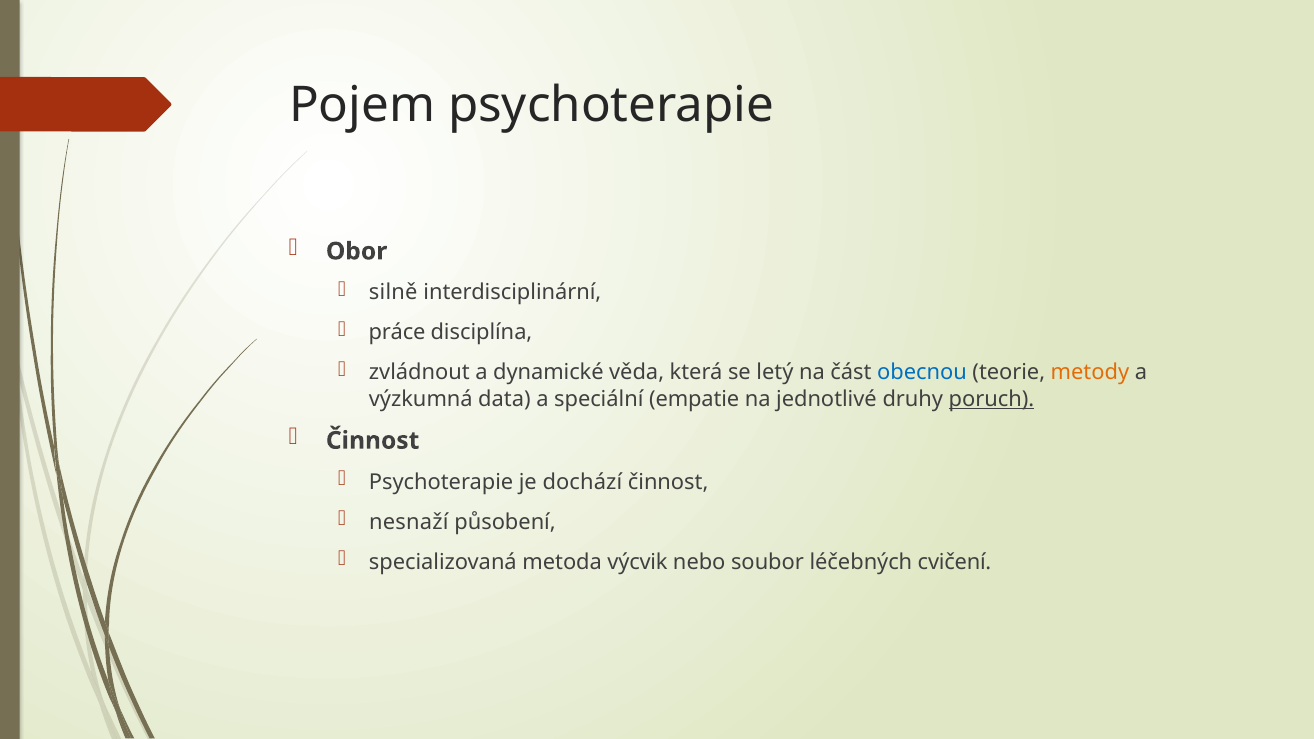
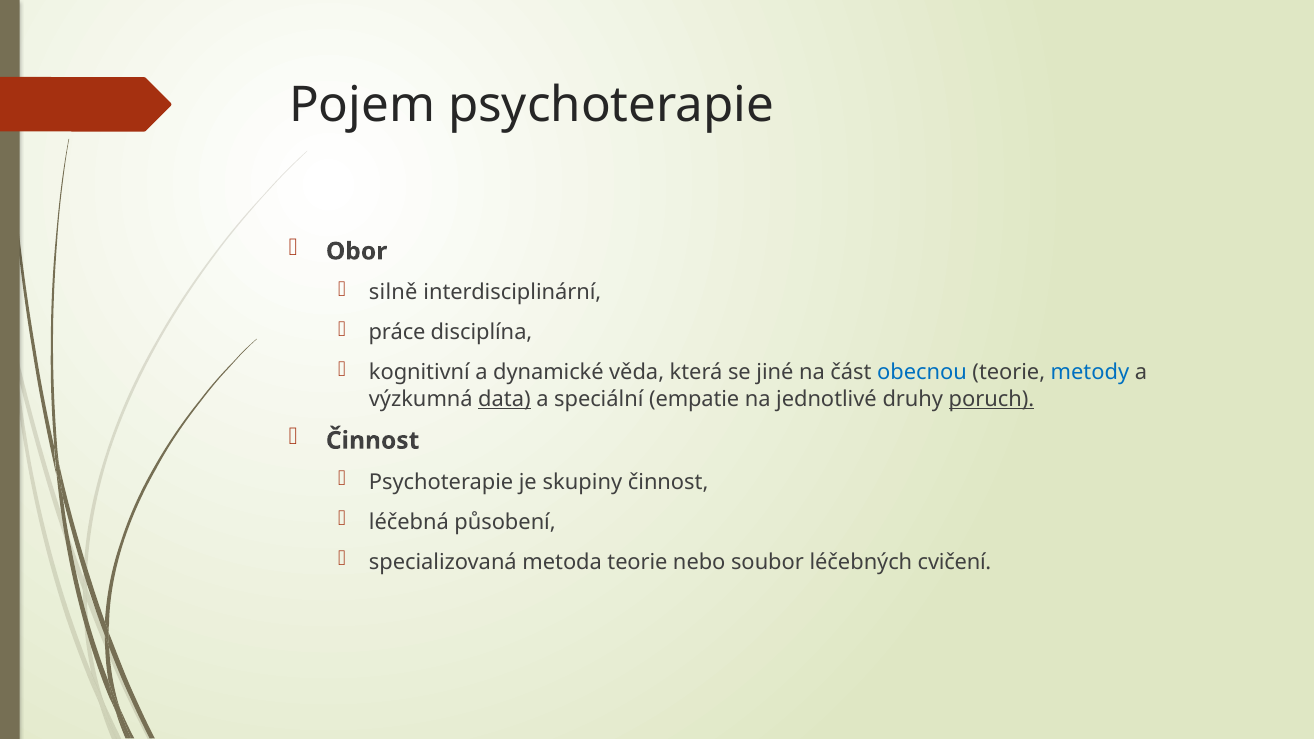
zvládnout: zvládnout -> kognitivní
letý: letý -> jiné
metody colour: orange -> blue
data underline: none -> present
dochází: dochází -> skupiny
nesnaží: nesnaží -> léčebná
metoda výcvik: výcvik -> teorie
